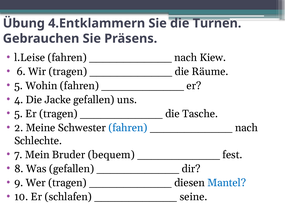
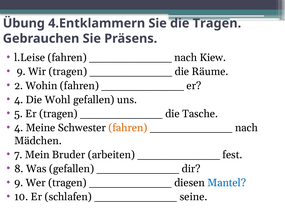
die Turnen: Turnen -> Tragen
6 at (21, 72): 6 -> 9
5 at (19, 86): 5 -> 2
Jacke: Jacke -> Wohl
2 at (19, 128): 2 -> 4
fahren at (128, 128) colour: blue -> orange
Schlechte: Schlechte -> Mädchen
bequem: bequem -> arbeiten
